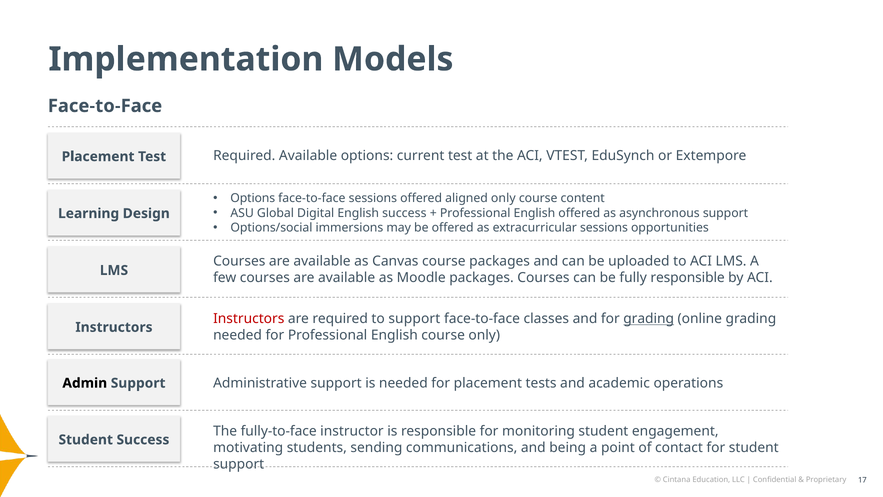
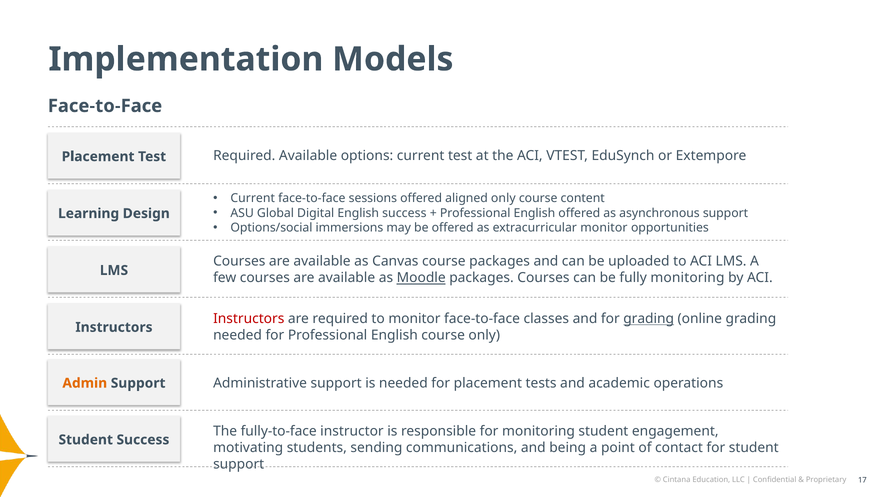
Options at (253, 198): Options -> Current
extracurricular sessions: sessions -> monitor
Moodle underline: none -> present
fully responsible: responsible -> monitoring
to support: support -> monitor
Admin colour: black -> orange
